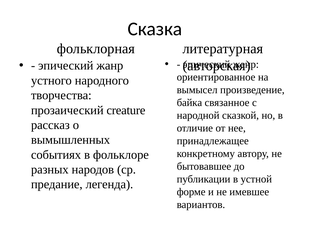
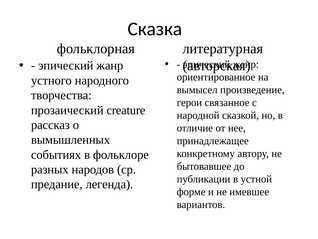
байка: байка -> герои
